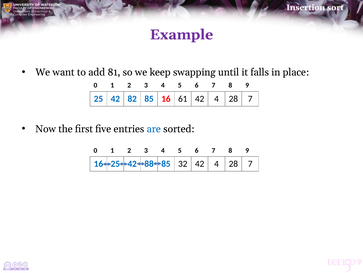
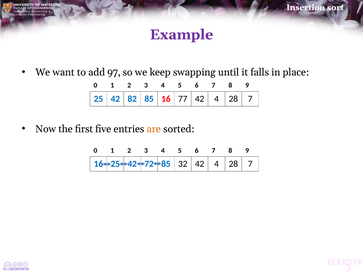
81: 81 -> 97
61: 61 -> 77
are colour: blue -> orange
88: 88 -> 72
